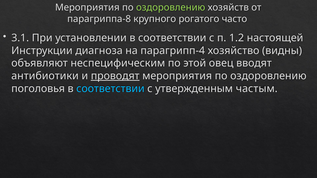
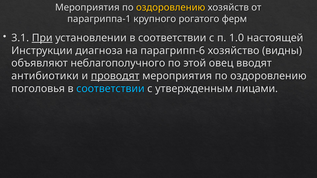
оздоровлению at (171, 8) colour: light green -> yellow
парагриппа-8: парагриппа-8 -> парагриппа-1
часто: часто -> ферм
При underline: none -> present
1.2: 1.2 -> 1.0
парагрипп-4: парагрипп-4 -> парагрипп-6
неспецифическим: неспецифическим -> неблагополучного
частым: частым -> лицами
